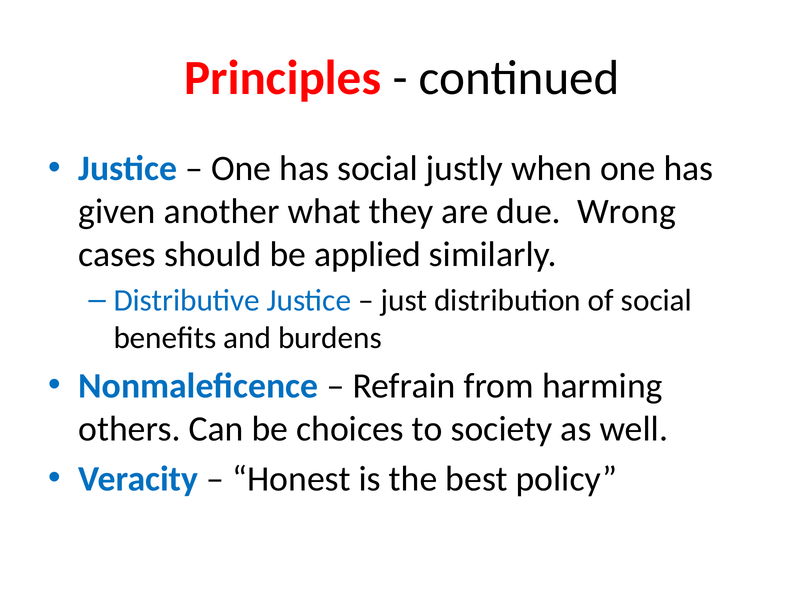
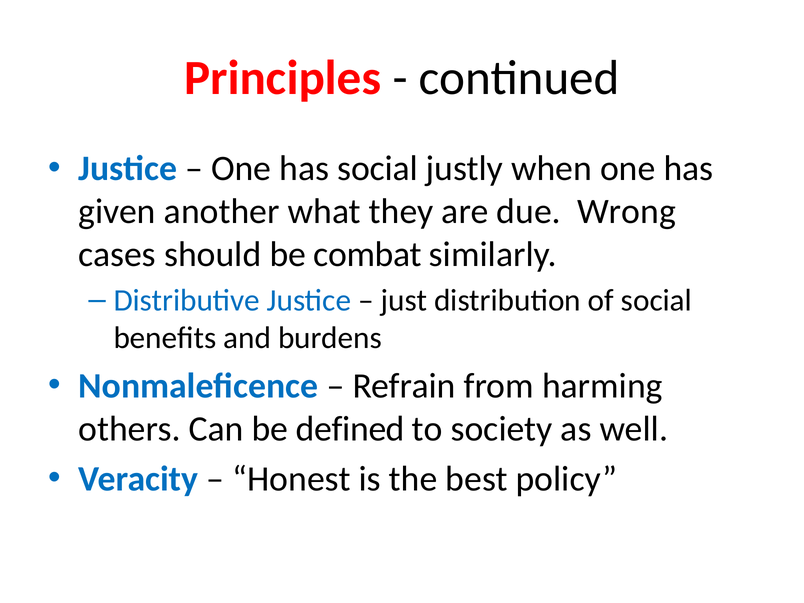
applied: applied -> combat
choices: choices -> defined
